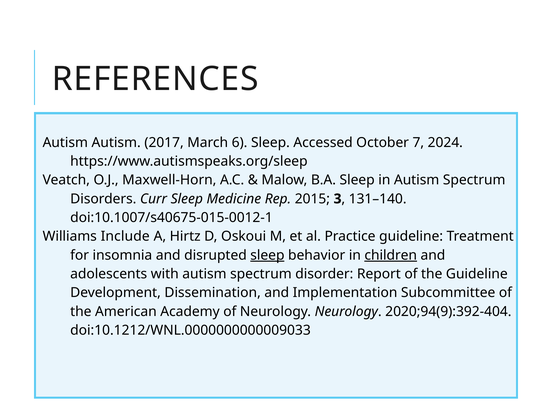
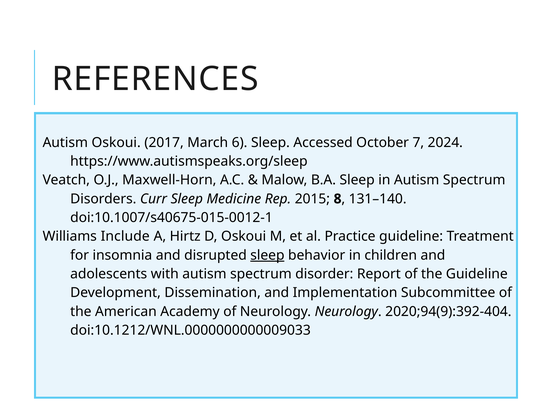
Autism Autism: Autism -> Oskoui
3: 3 -> 8
children underline: present -> none
